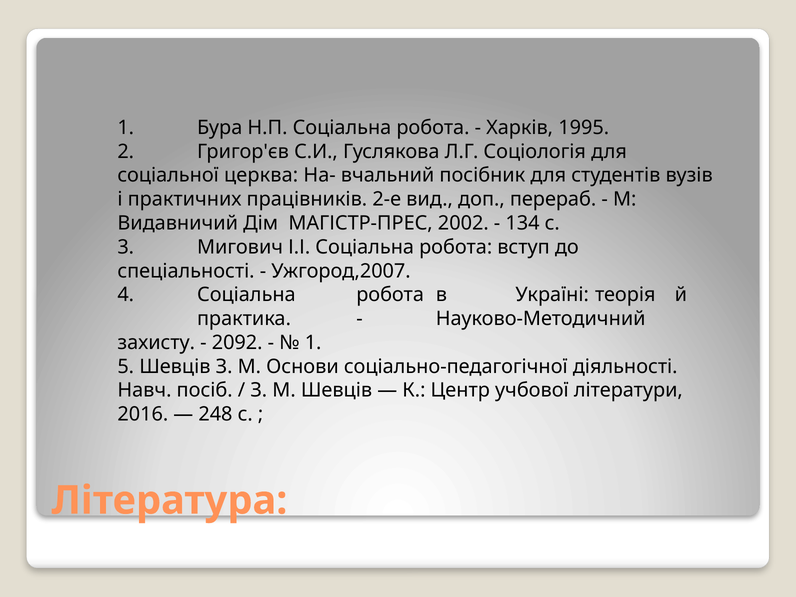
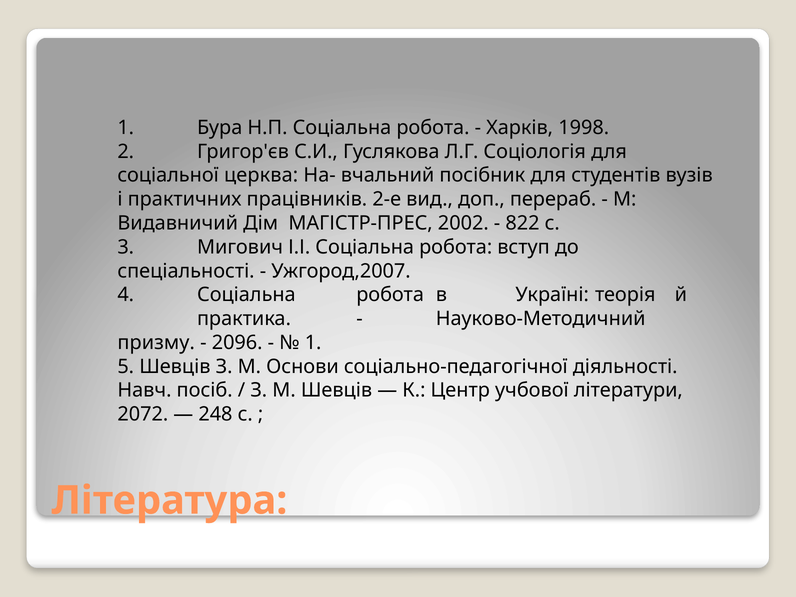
1995: 1995 -> 1998
134: 134 -> 822
захисту: захисту -> призму
2092: 2092 -> 2096
2016: 2016 -> 2072
